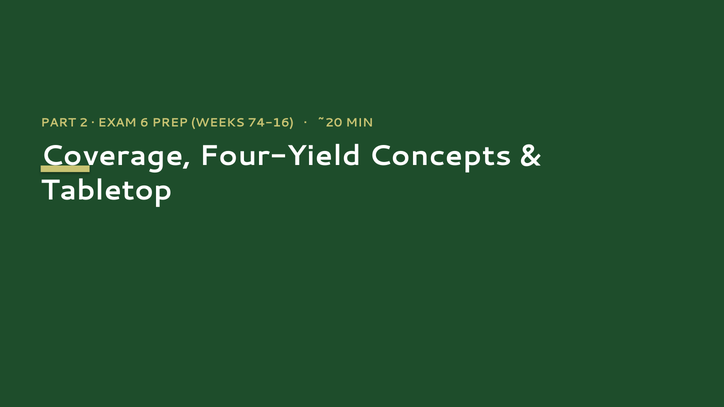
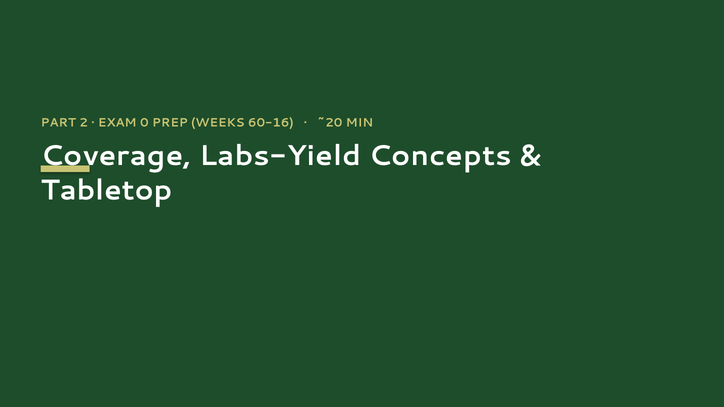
6: 6 -> 0
74-16: 74-16 -> 60-16
Four-Yield: Four-Yield -> Labs-Yield
